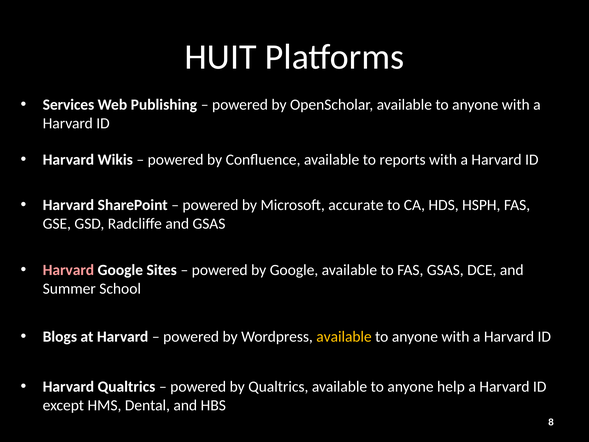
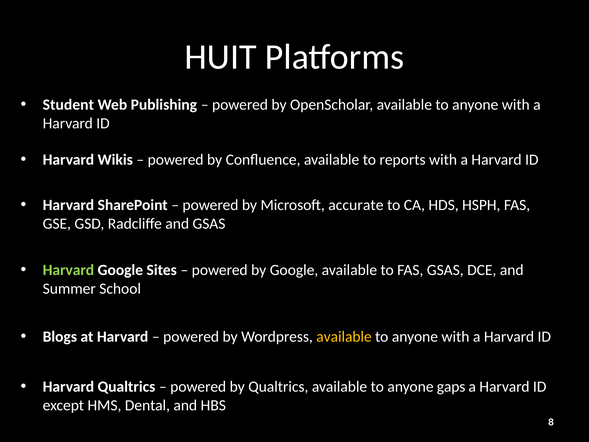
Services: Services -> Student
Harvard at (68, 270) colour: pink -> light green
help: help -> gaps
